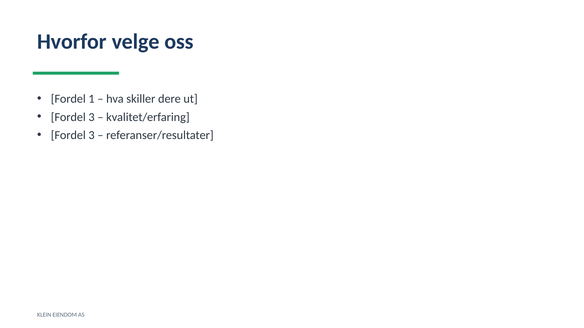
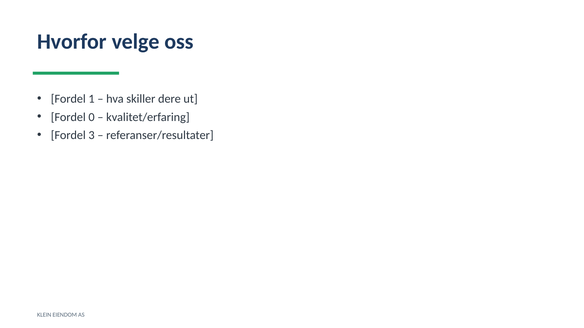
3 at (92, 117): 3 -> 0
